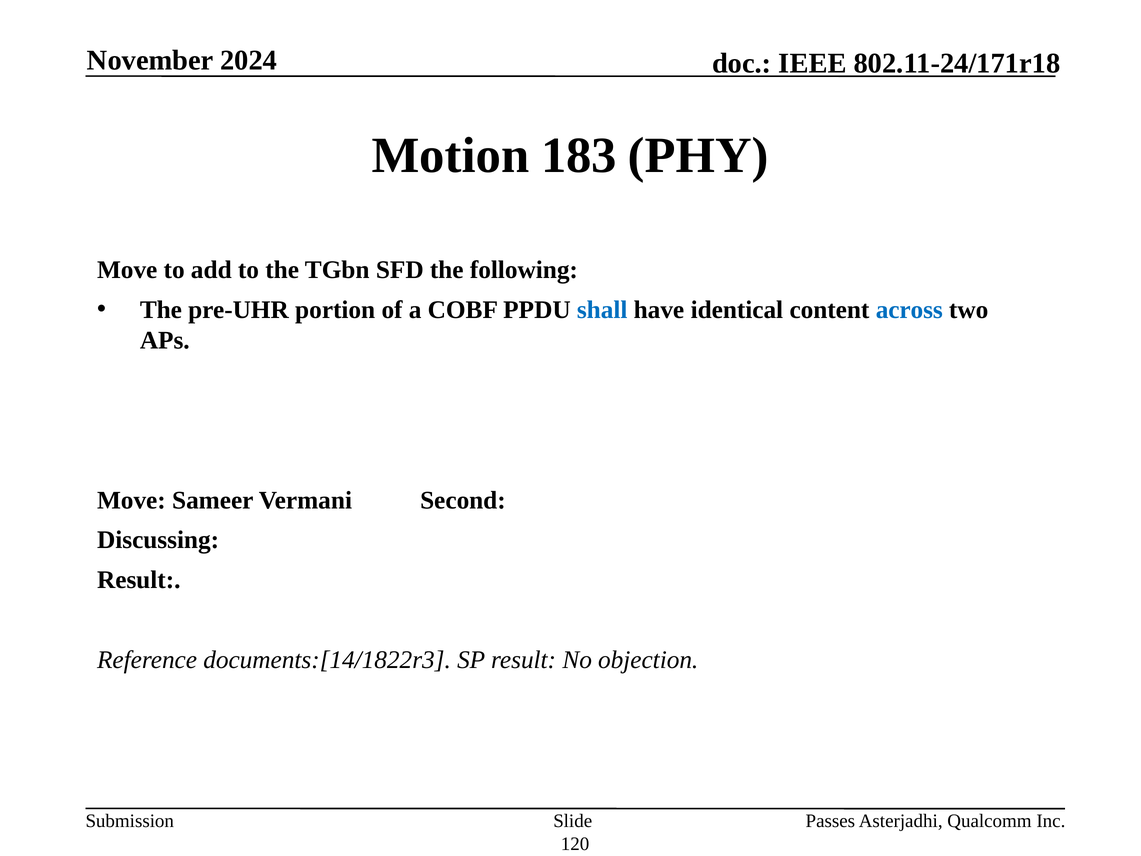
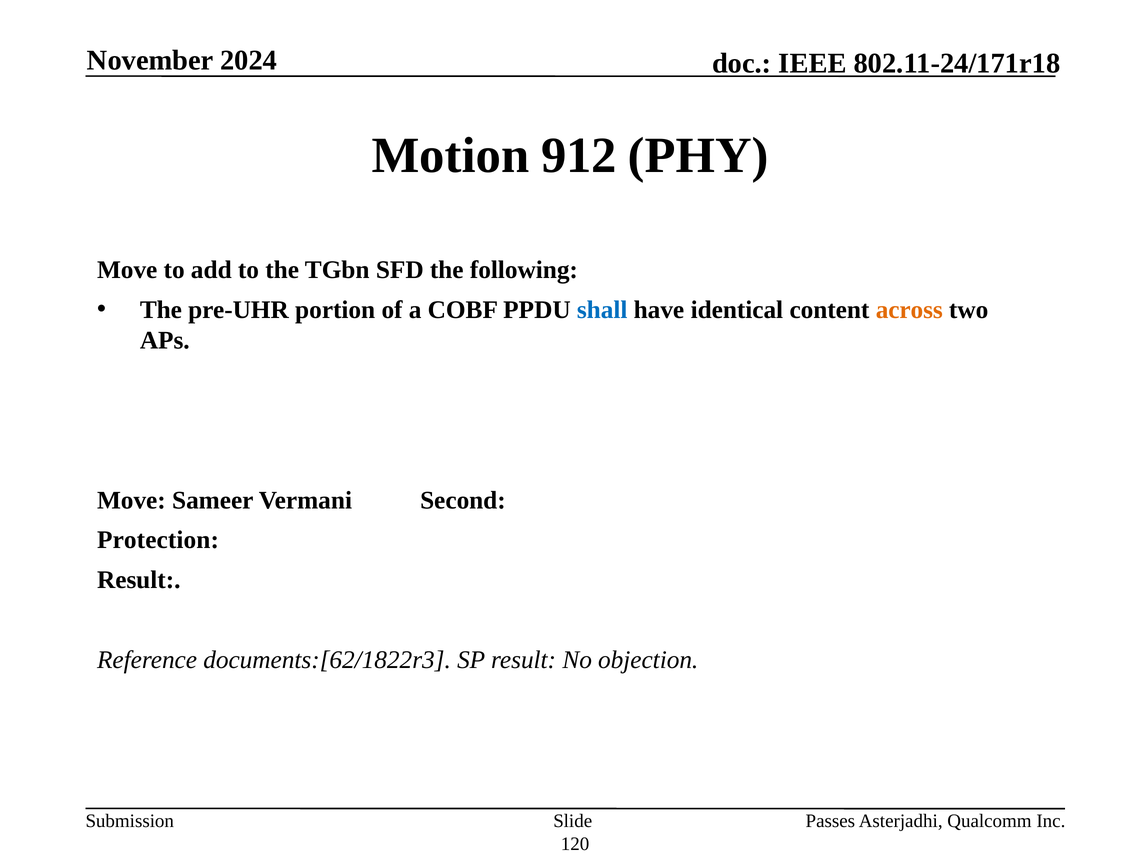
183: 183 -> 912
across colour: blue -> orange
Discussing: Discussing -> Protection
documents:[14/1822r3: documents:[14/1822r3 -> documents:[62/1822r3
